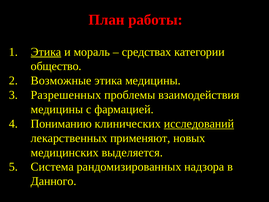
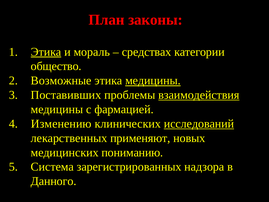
работы: работы -> законы
медицины at (153, 81) underline: none -> present
Разрешенных: Разрешенных -> Поставивших
взаимодействия underline: none -> present
Пониманию: Пониманию -> Изменению
выделяется: выделяется -> пониманию
рандомизированных: рандомизированных -> зарегистрированных
